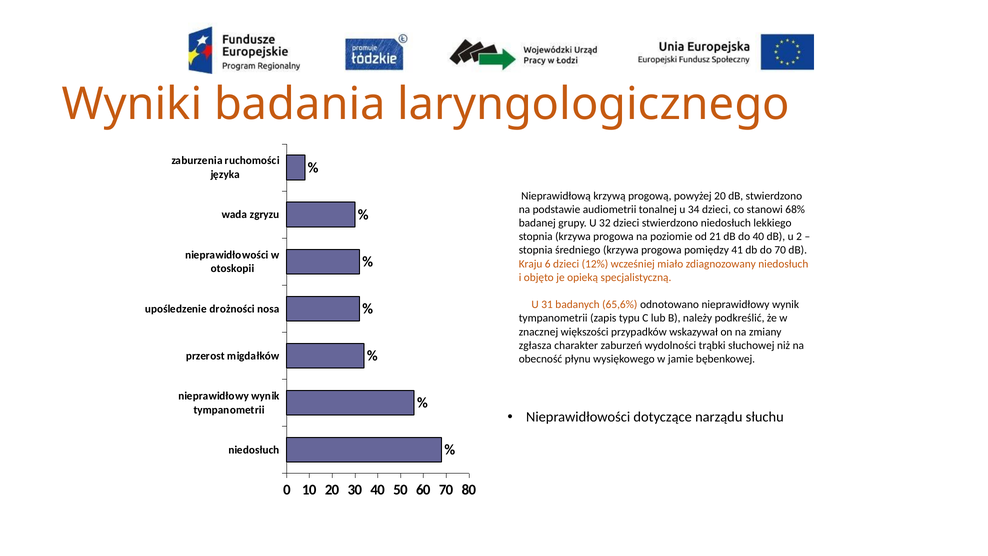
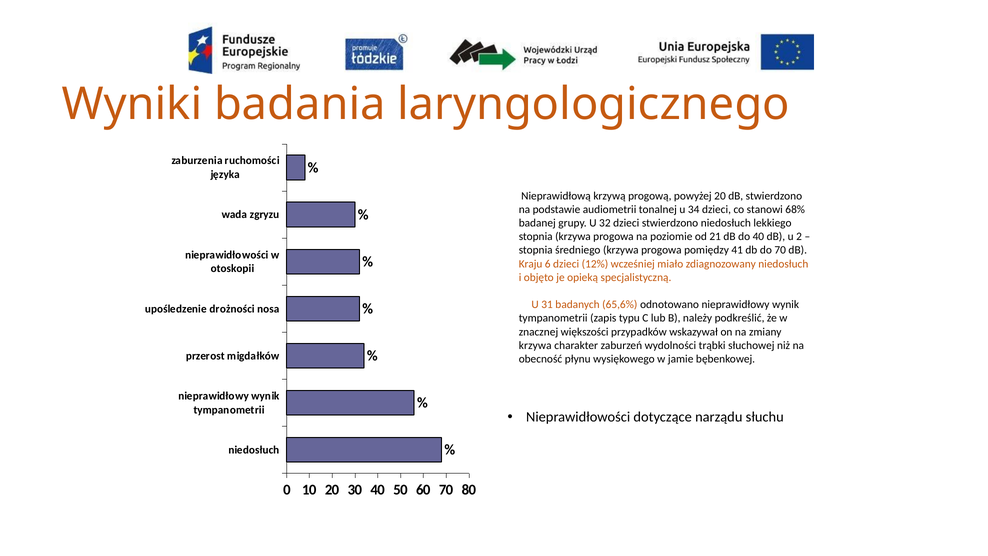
zgłasza at (535, 345): zgłasza -> krzywa
